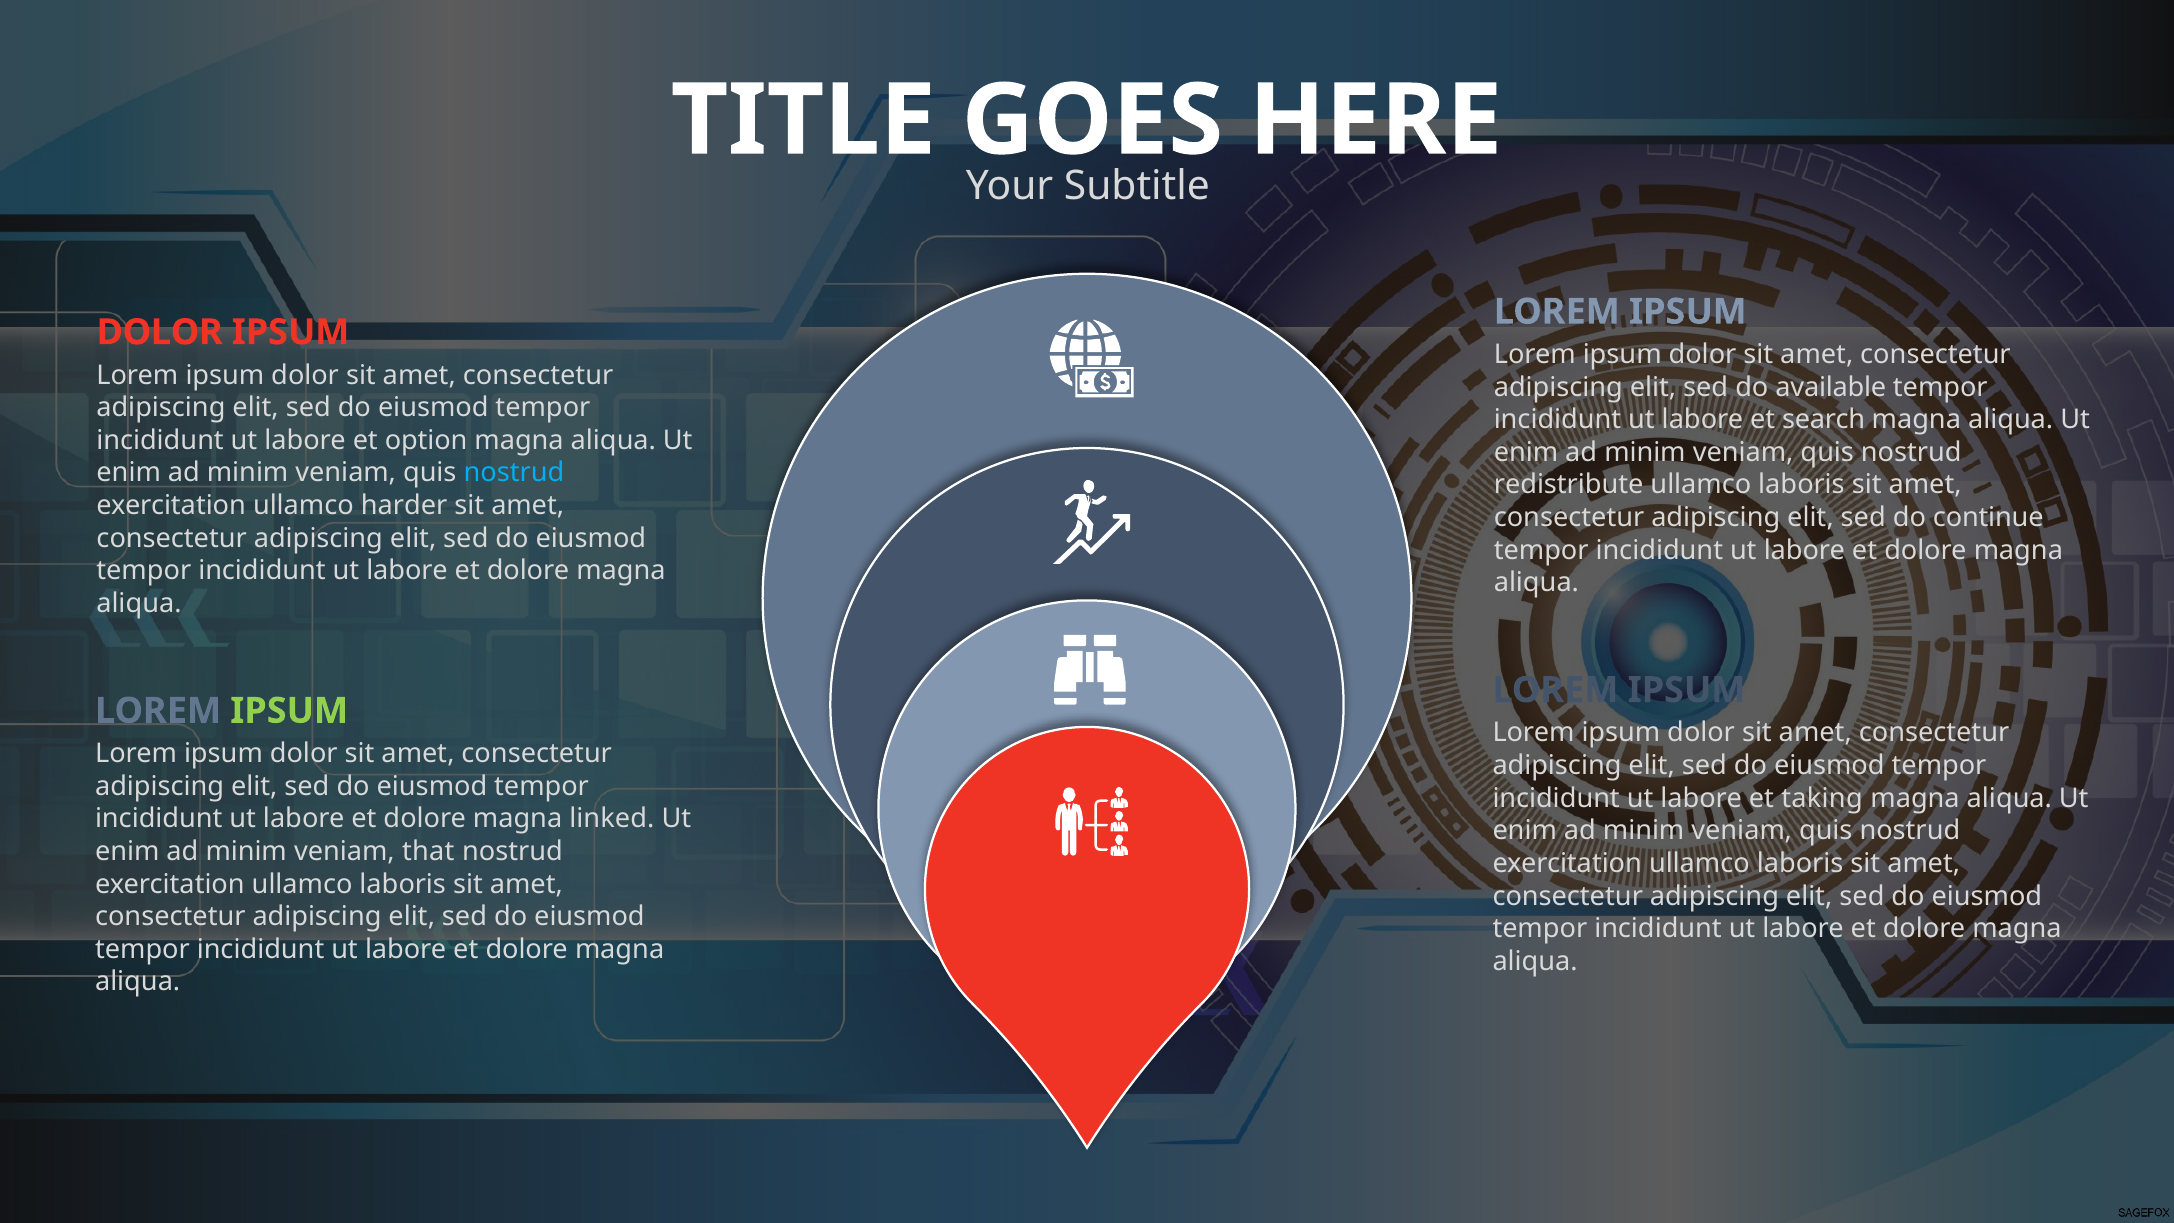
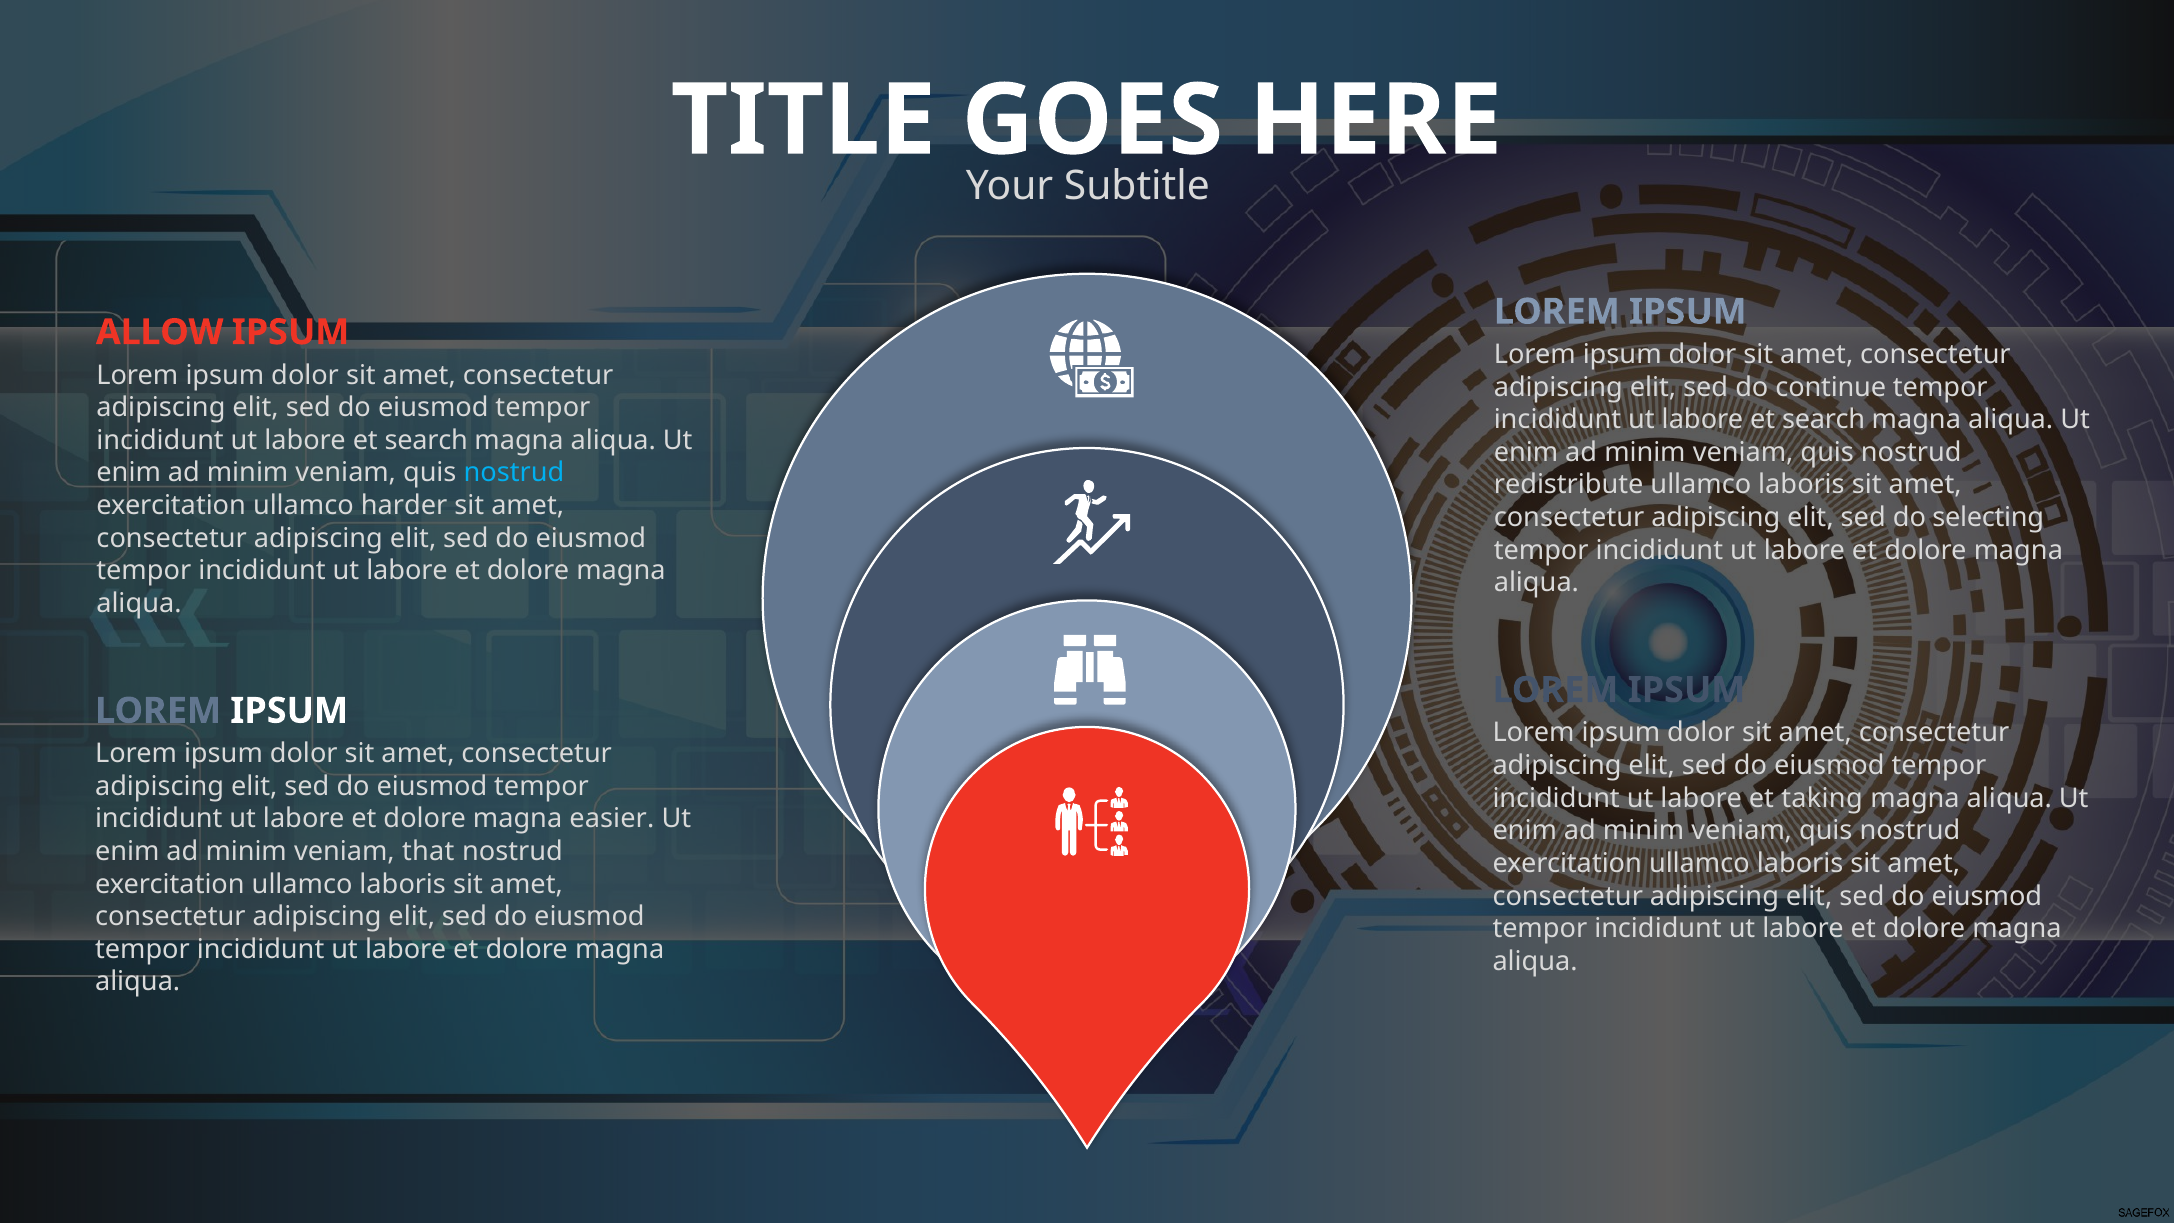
DOLOR at (160, 332): DOLOR -> ALLOW
available: available -> continue
option at (426, 440): option -> search
continue: continue -> selecting
IPSUM at (289, 711) colour: light green -> white
linked: linked -> easier
